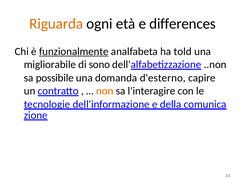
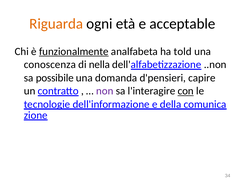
differences: differences -> acceptable
migliorabile: migliorabile -> conoscenza
sono: sono -> nella
d'esterno: d'esterno -> d'pensieri
non colour: orange -> purple
con underline: none -> present
